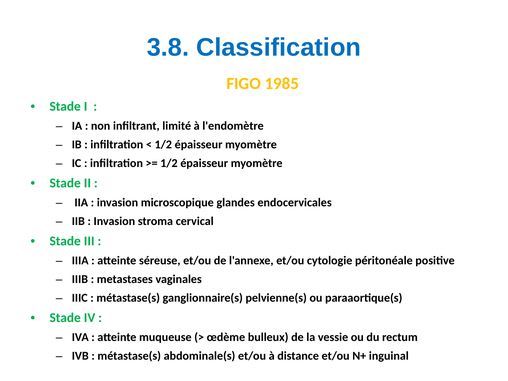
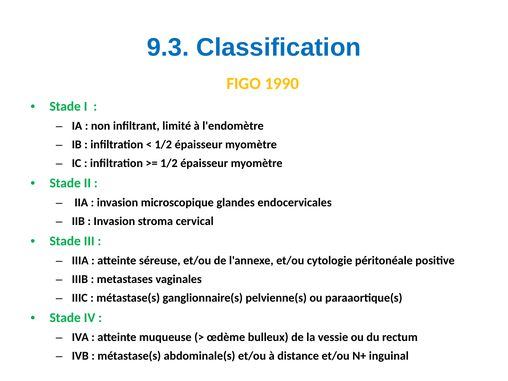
3.8: 3.8 -> 9.3
1985: 1985 -> 1990
